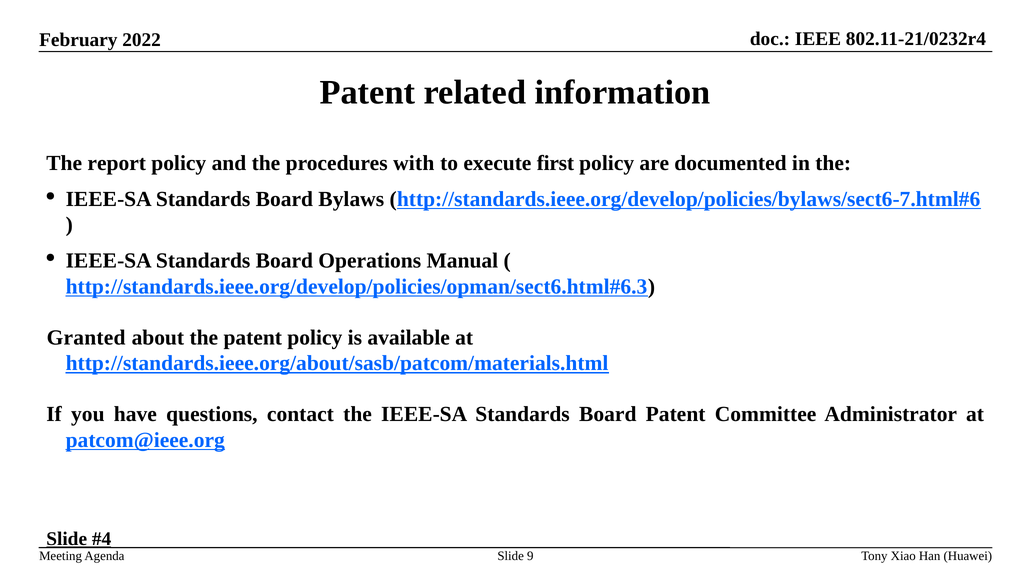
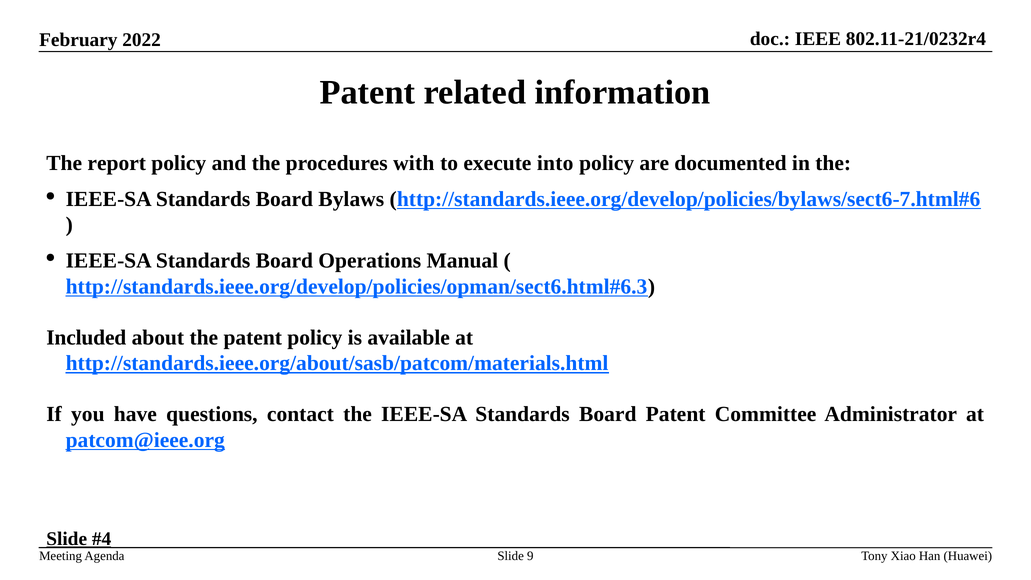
first: first -> into
Granted: Granted -> Included
